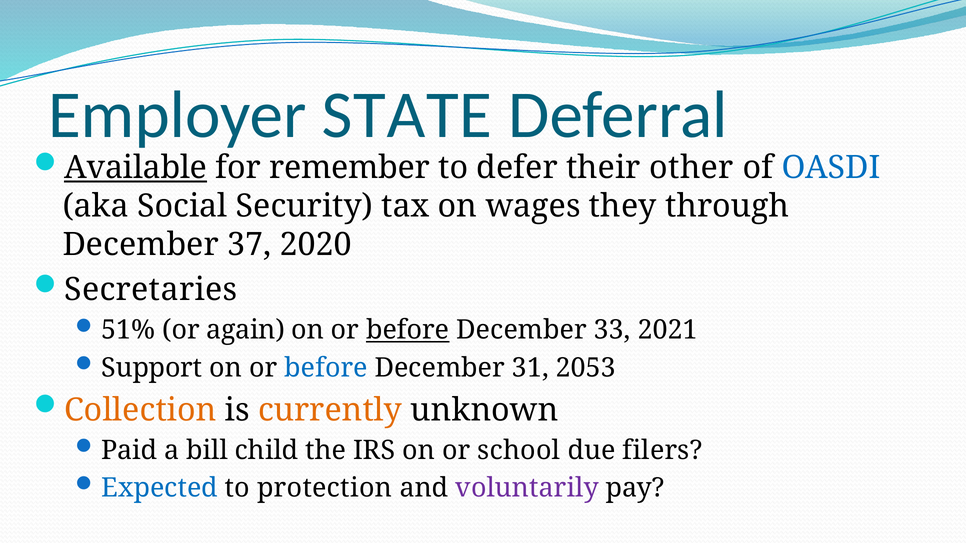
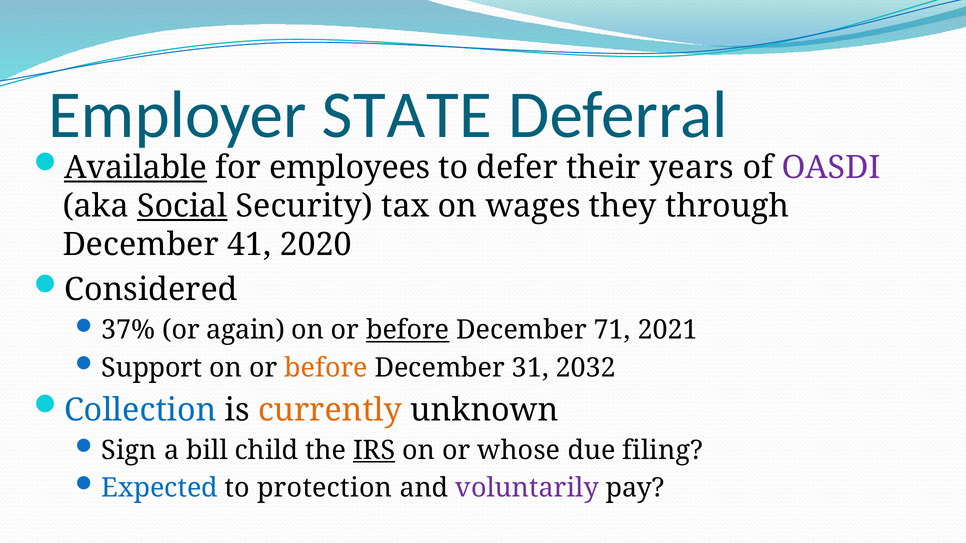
remember: remember -> employees
other: other -> years
OASDI colour: blue -> purple
Social underline: none -> present
37: 37 -> 41
Secretaries: Secretaries -> Considered
51%: 51% -> 37%
33: 33 -> 71
before at (326, 368) colour: blue -> orange
2053: 2053 -> 2032
Collection colour: orange -> blue
Paid: Paid -> Sign
IRS underline: none -> present
school: school -> whose
filers: filers -> filing
